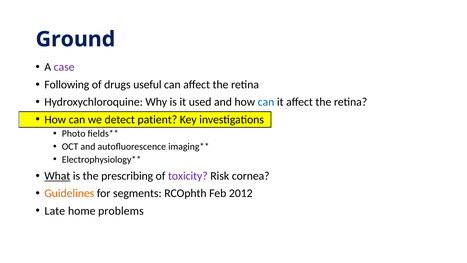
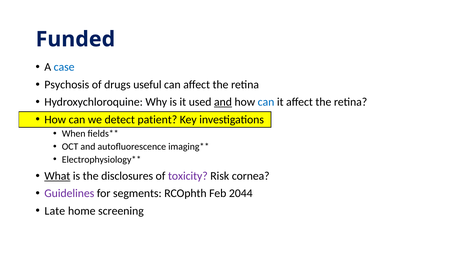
Ground: Ground -> Funded
case colour: purple -> blue
Following: Following -> Psychosis
and at (223, 102) underline: none -> present
Photo: Photo -> When
prescribing: prescribing -> disclosures
Guidelines colour: orange -> purple
2012: 2012 -> 2044
problems: problems -> screening
